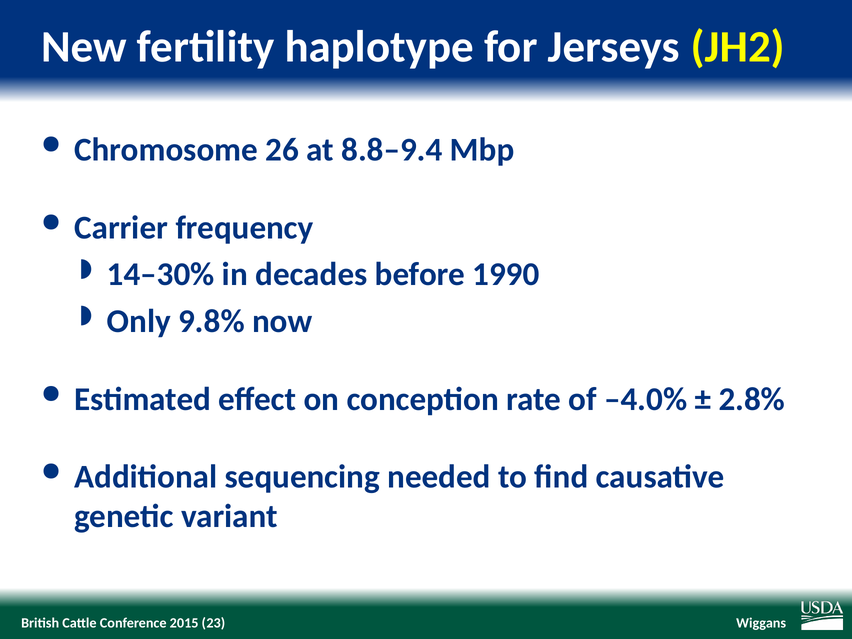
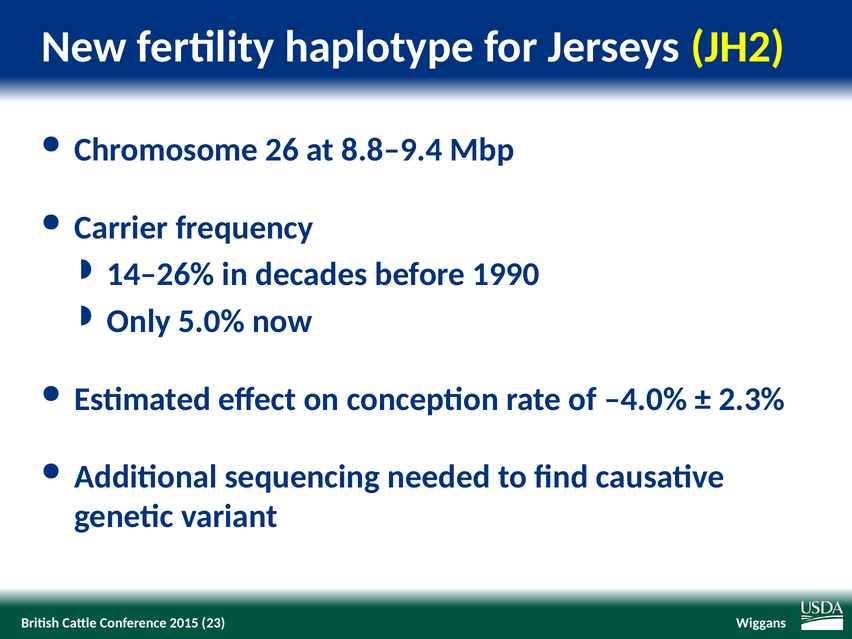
14–30%: 14–30% -> 14–26%
9.8%: 9.8% -> 5.0%
2.8%: 2.8% -> 2.3%
